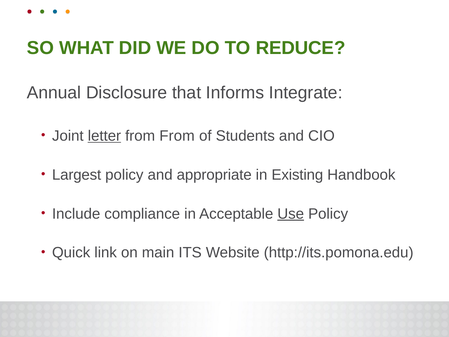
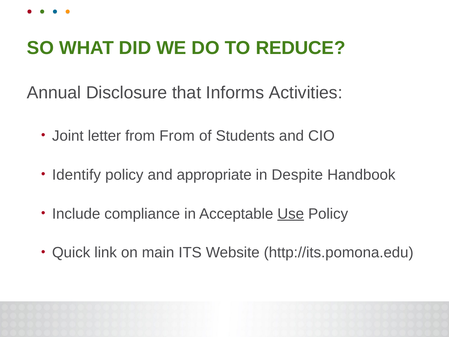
Integrate: Integrate -> Activities
letter underline: present -> none
Largest: Largest -> Identify
Existing: Existing -> Despite
